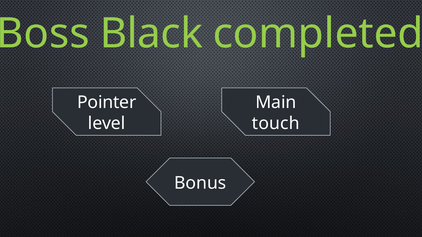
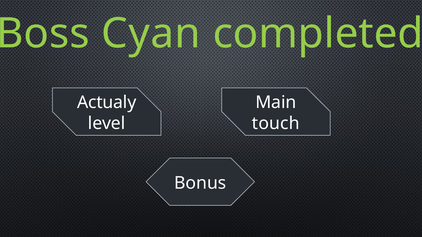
Black: Black -> Cyan
Pointer: Pointer -> Actualy
